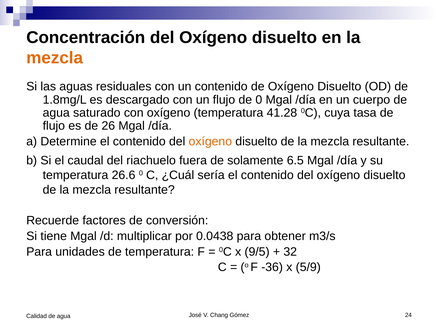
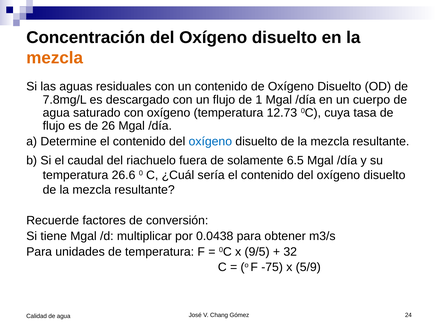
1.8mg/L: 1.8mg/L -> 7.8mg/L
de 0: 0 -> 1
41.28: 41.28 -> 12.73
oxígeno at (210, 142) colour: orange -> blue
-36: -36 -> -75
